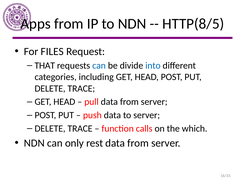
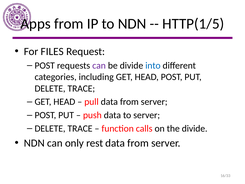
HTTP(8/5: HTTP(8/5 -> HTTP(1/5
THAT at (45, 65): THAT -> POST
can at (99, 65) colour: blue -> purple
the which: which -> divide
